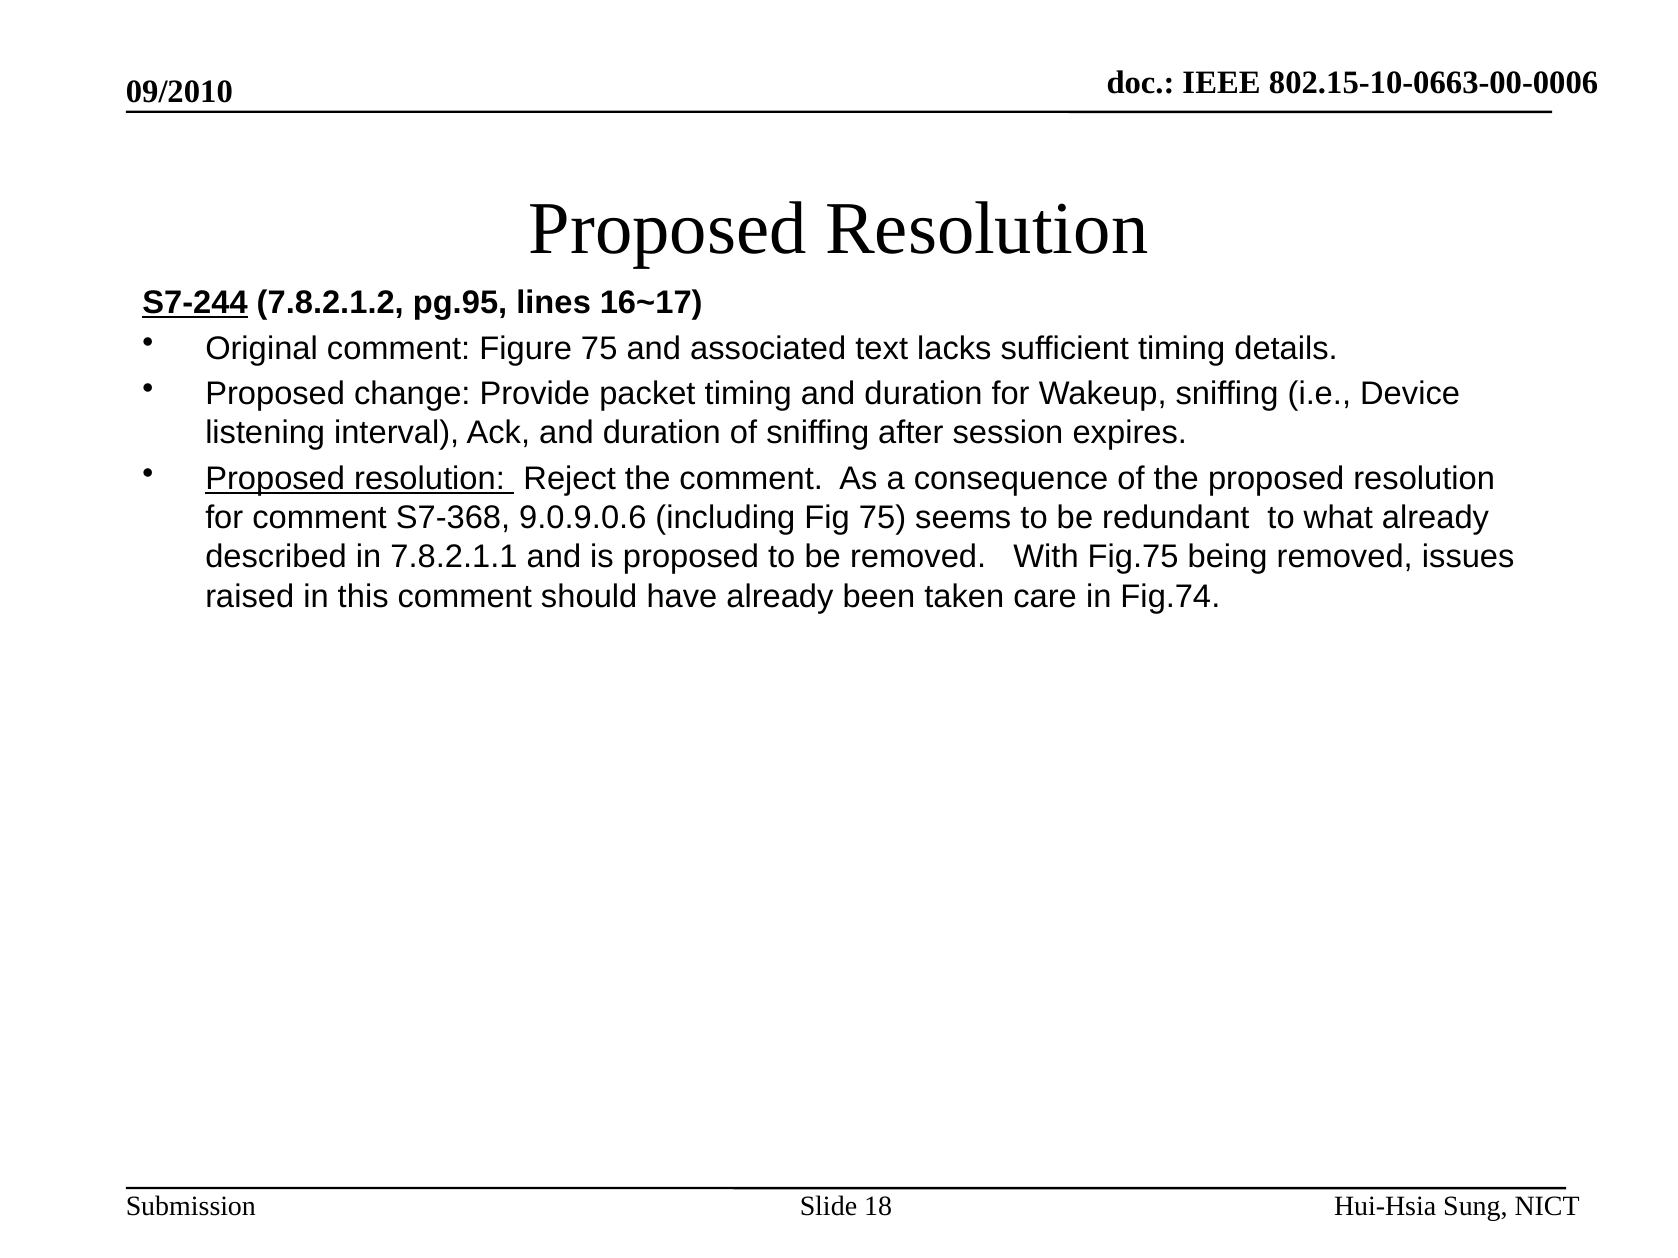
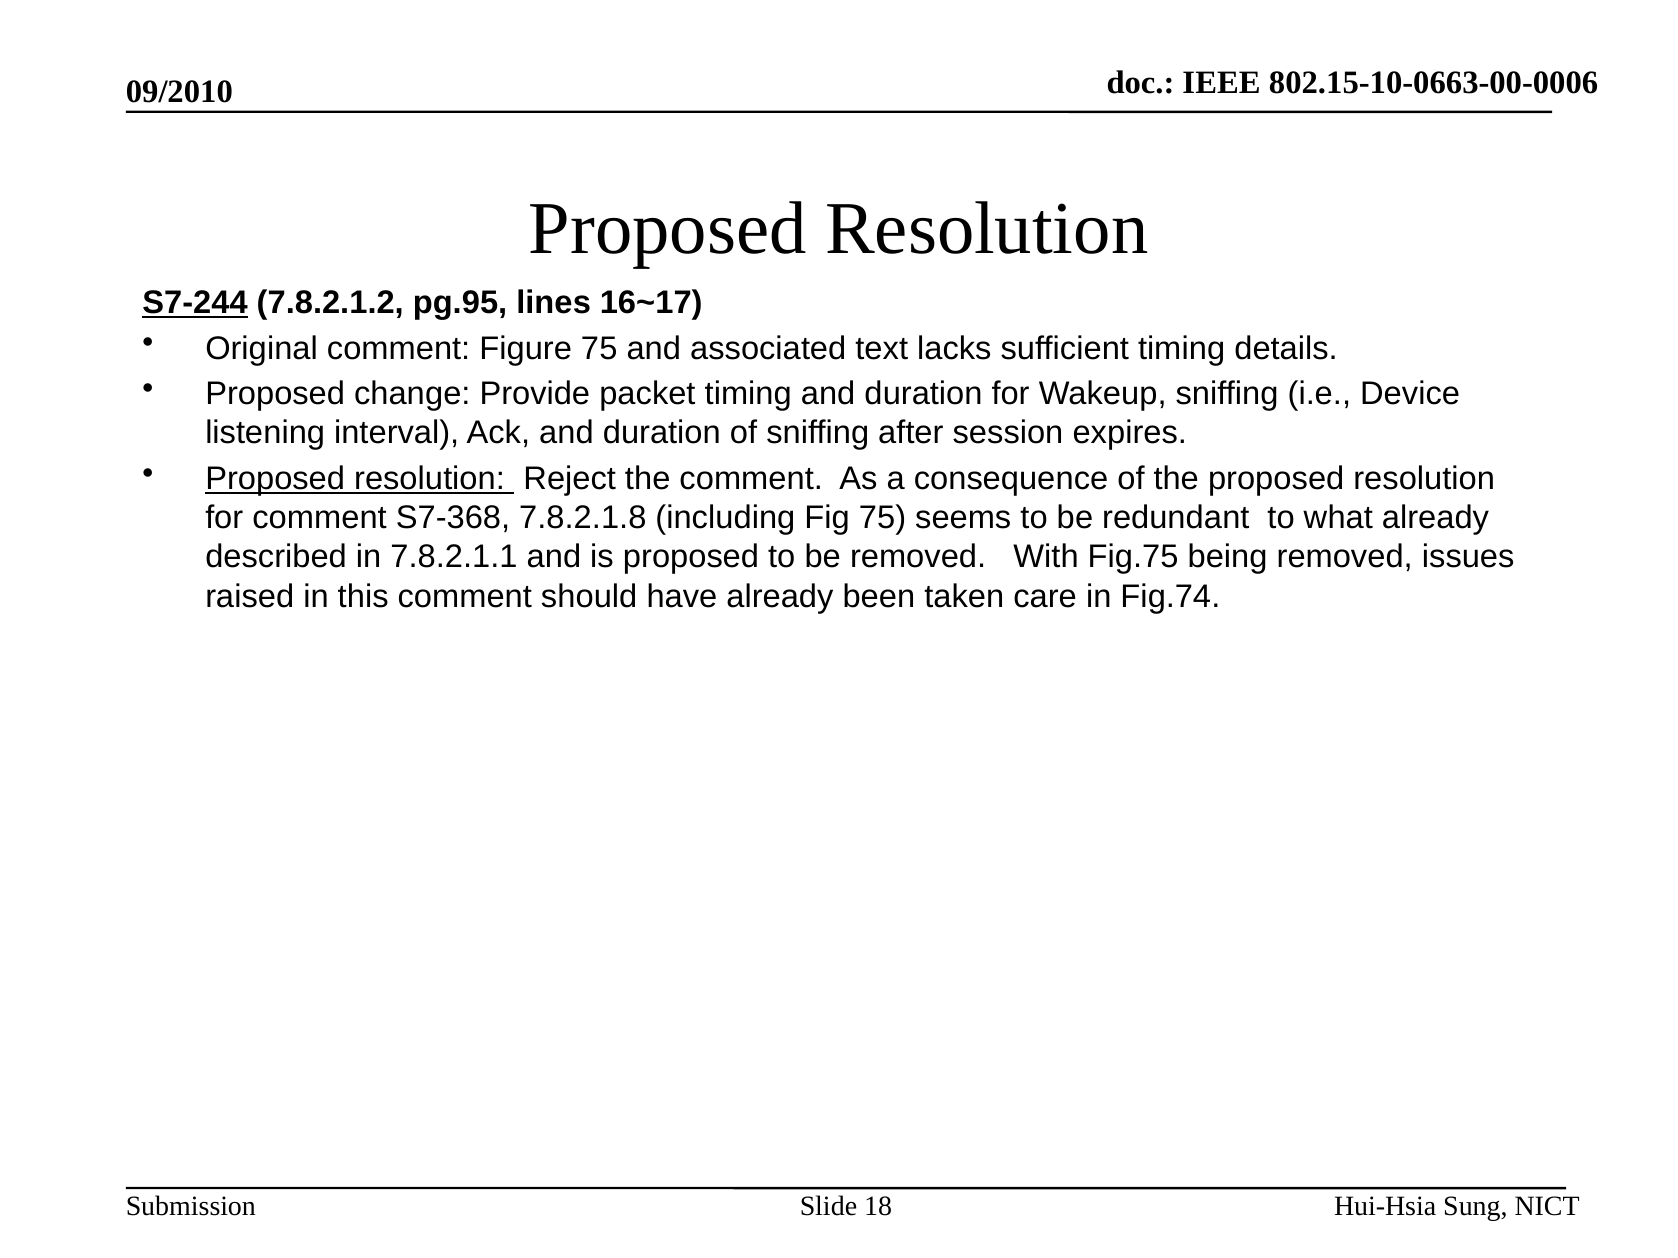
9.0.9.0.6: 9.0.9.0.6 -> 7.8.2.1.8
